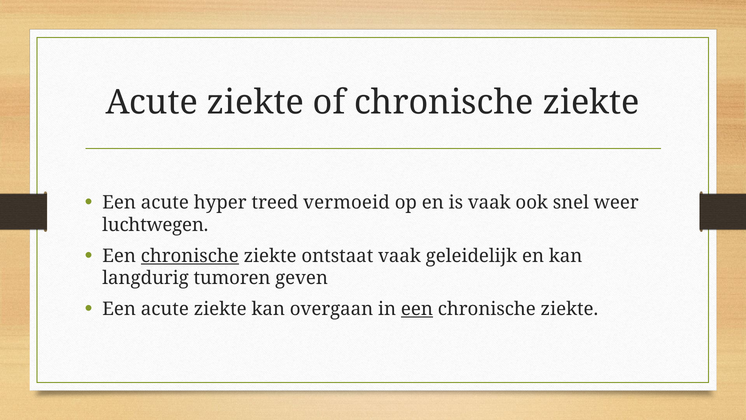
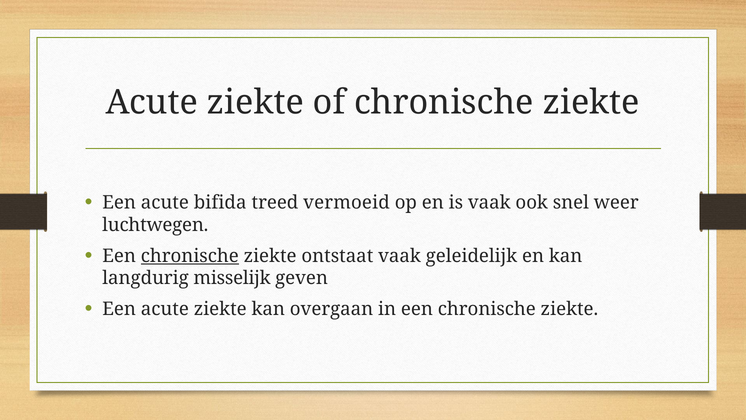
hyper: hyper -> bifida
tumoren: tumoren -> misselijk
een at (417, 309) underline: present -> none
